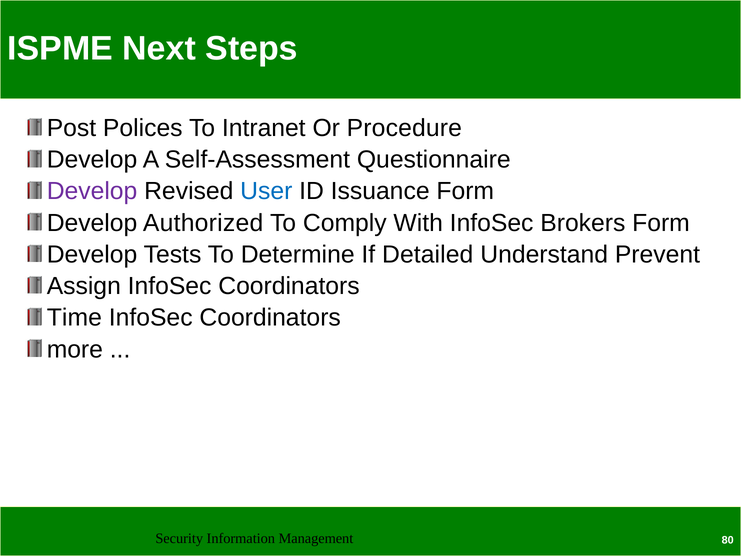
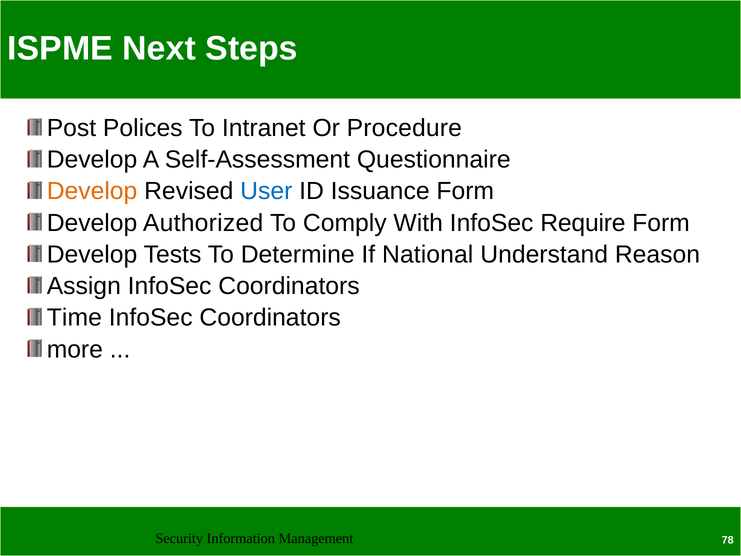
Develop at (92, 191) colour: purple -> orange
Brokers: Brokers -> Require
Detailed: Detailed -> National
Prevent: Prevent -> Reason
80: 80 -> 78
